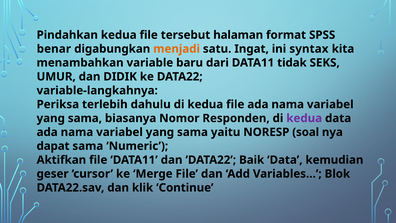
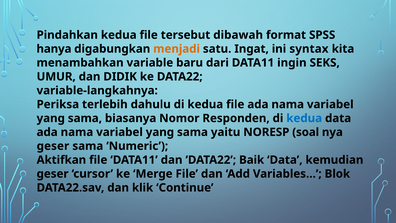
halaman: halaman -> dibawah
benar: benar -> hanya
tidak: tidak -> ingin
kedua at (304, 118) colour: purple -> blue
dapat at (53, 146): dapat -> geser
